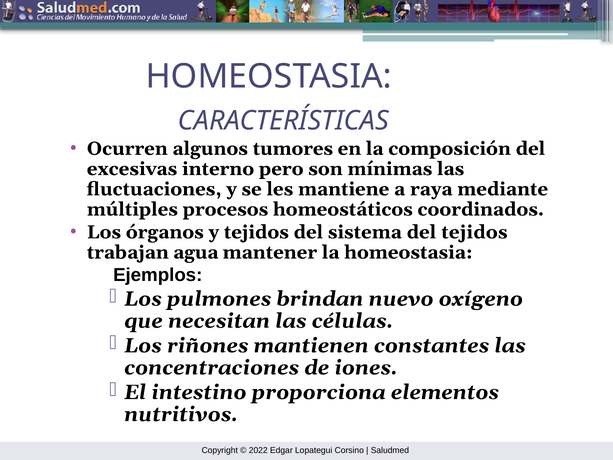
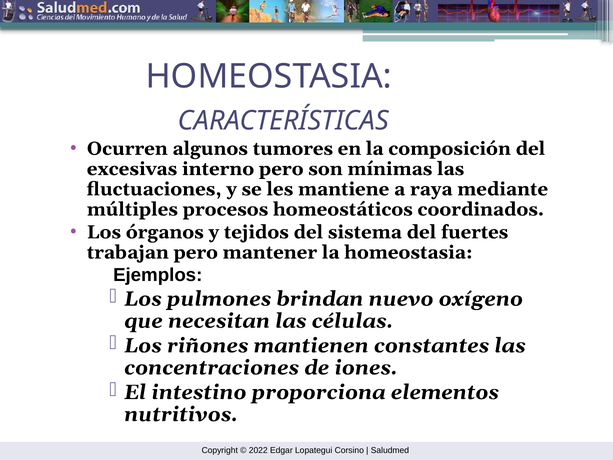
del tejidos: tejidos -> fuertes
trabajan agua: agua -> pero
